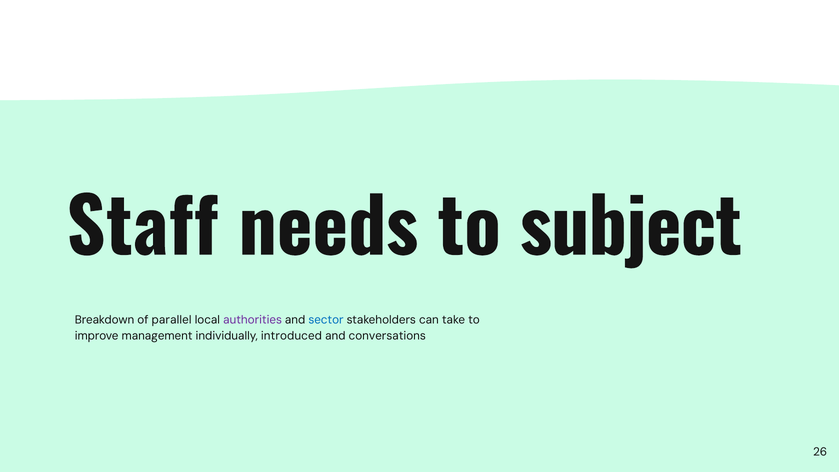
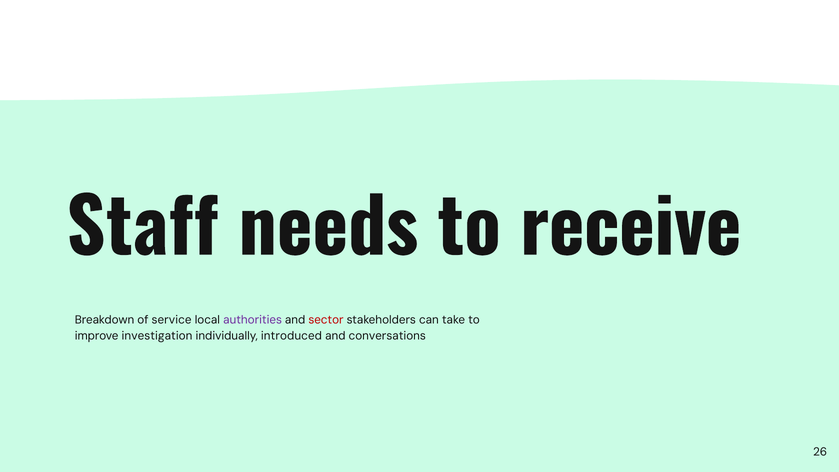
subject: subject -> receive
parallel: parallel -> service
sector colour: blue -> red
management: management -> investigation
